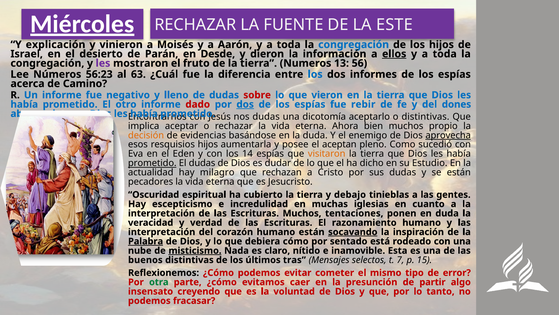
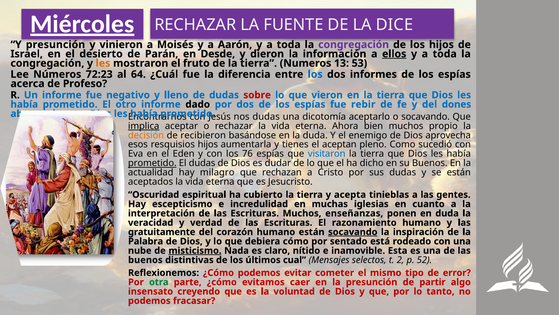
ESTE: ESTE -> DICE
Y explicación: explicación -> presunción
congregación at (354, 45) colour: blue -> purple
les at (103, 63) colour: purple -> orange
56: 56 -> 53
56:23: 56:23 -> 72:23
63: 63 -> 64
Camino: Camino -> Profeso
dado colour: red -> black
dos at (245, 104) underline: present -> none
o distintivas: distintivas -> socavando
implica underline: none -> present
evidencias: evidencias -> recibieron
aprovecha underline: present -> none
posee: posee -> tienes
14: 14 -> 76
visitaron colour: orange -> blue
su Estudio: Estudio -> Buenos
pecadores: pecadores -> aceptados
debajo: debajo -> acepta
tentaciones: tentaciones -> enseñanzas
interpretación at (162, 232): interpretación -> gratuitamente
Palabra underline: present -> none
tras: tras -> cual
7: 7 -> 2
15: 15 -> 52
